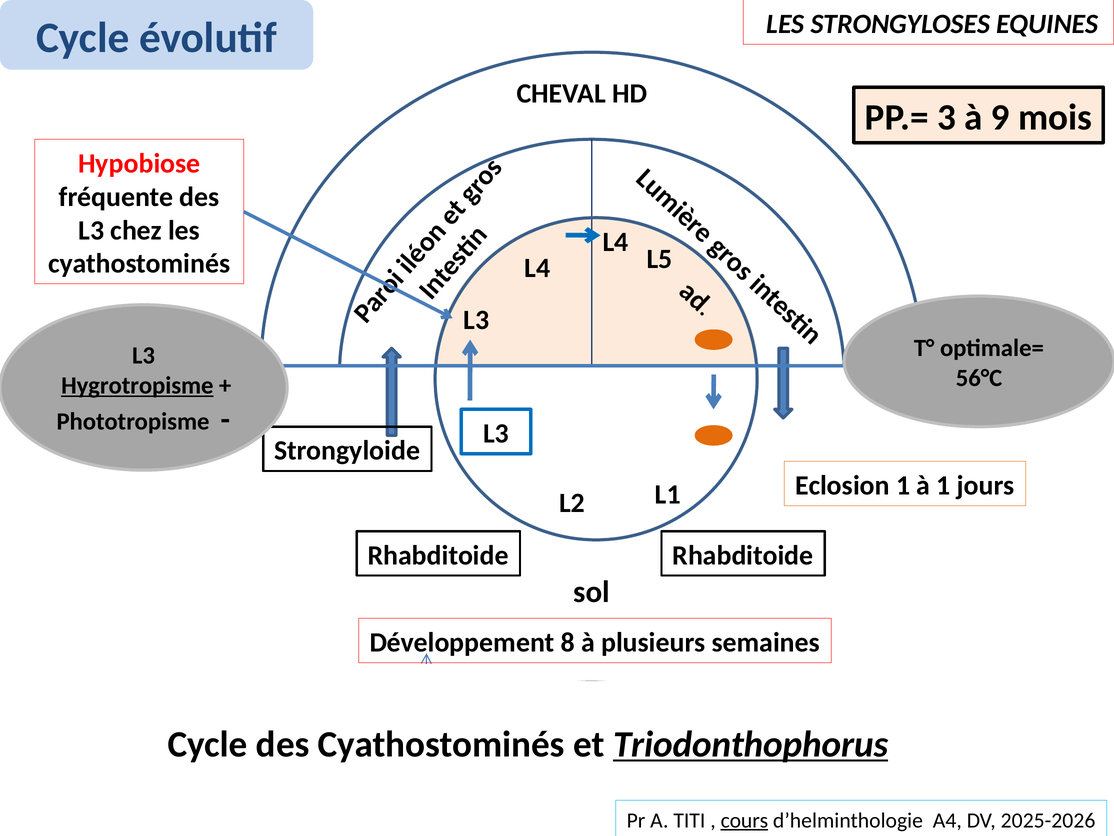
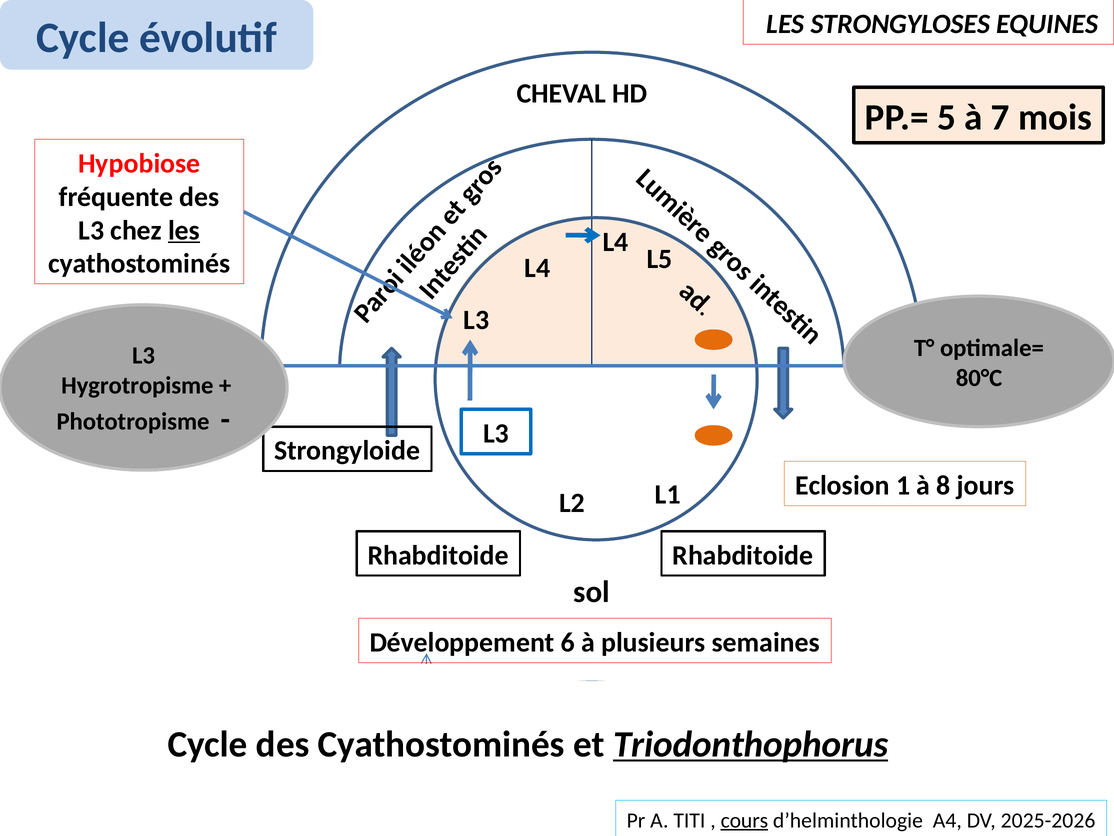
3: 3 -> 5
9: 9 -> 7
les at (184, 230) underline: none -> present
56°C: 56°C -> 80°C
Hygrotropisme underline: present -> none
à 1: 1 -> 8
8: 8 -> 6
